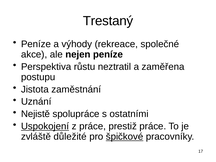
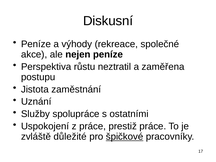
Trestaný: Trestaný -> Diskusní
Nejistě: Nejistě -> Služby
Uspokojení underline: present -> none
